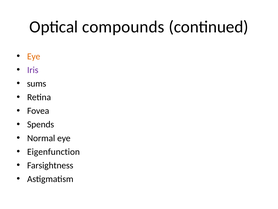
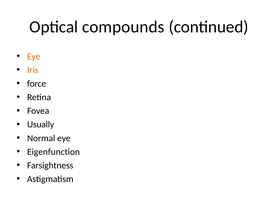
Iris colour: purple -> orange
sums: sums -> force
Spends: Spends -> Usually
